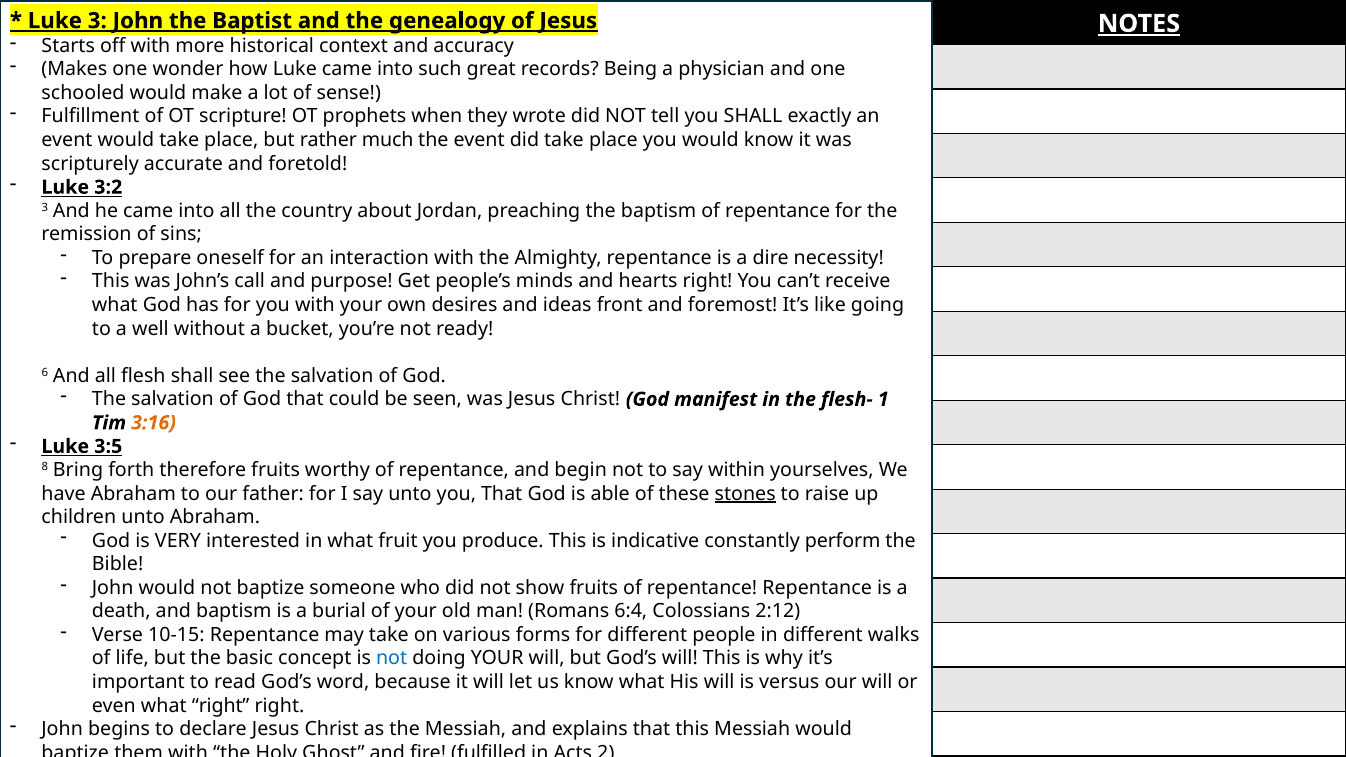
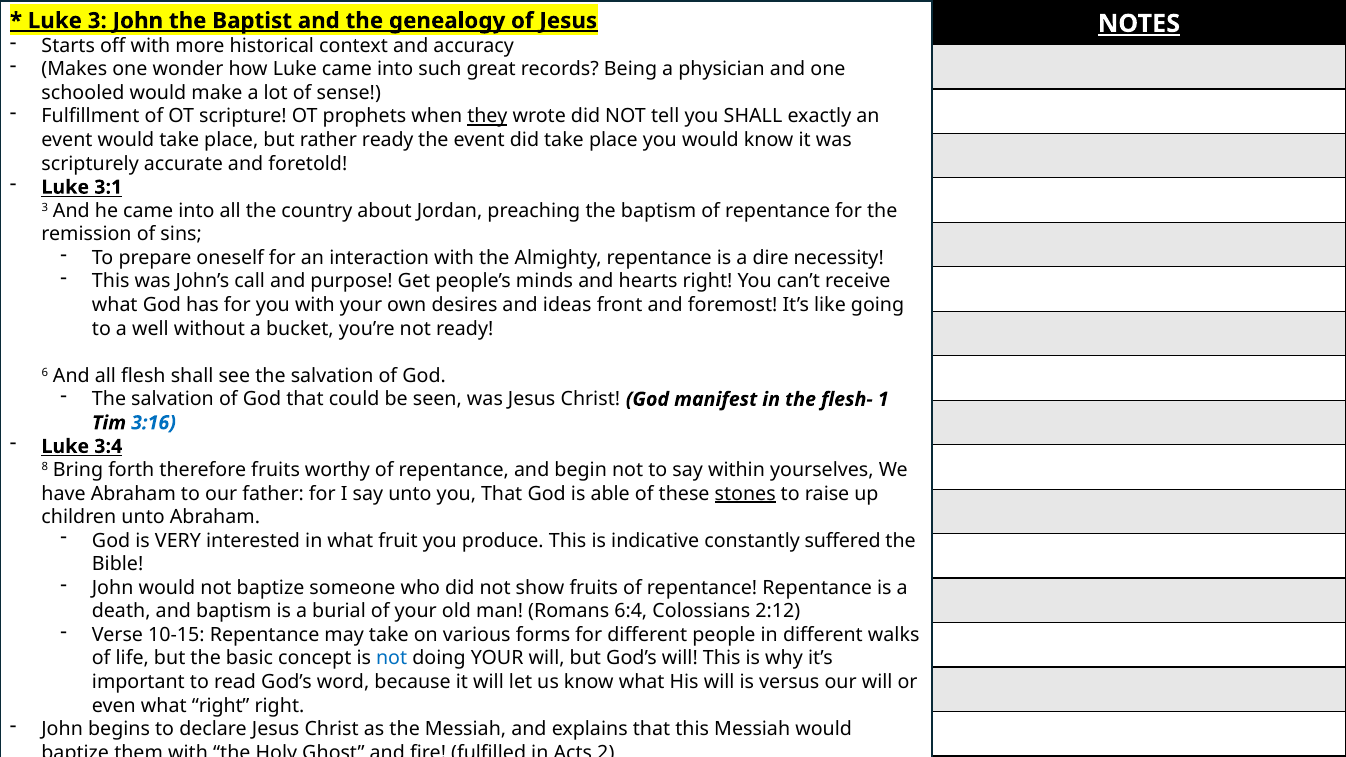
they underline: none -> present
rather much: much -> ready
3:2: 3:2 -> 3:1
3:16 colour: orange -> blue
3:5: 3:5 -> 3:4
perform: perform -> suffered
